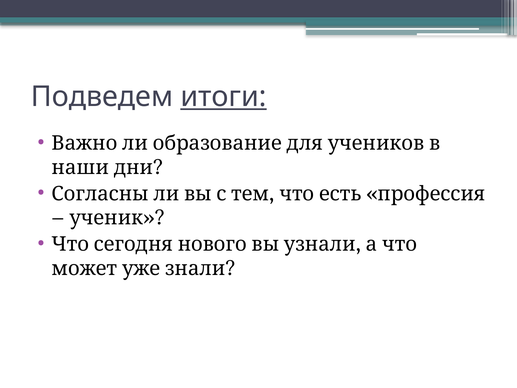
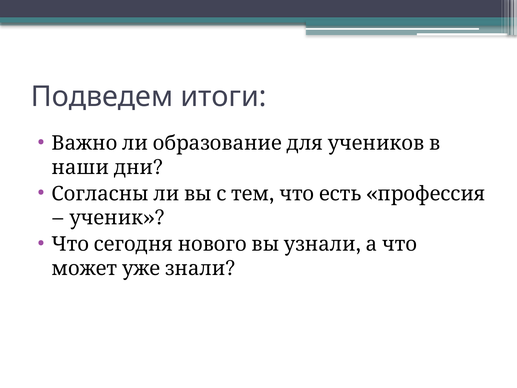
итоги underline: present -> none
